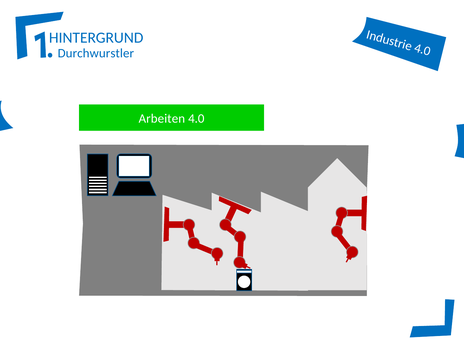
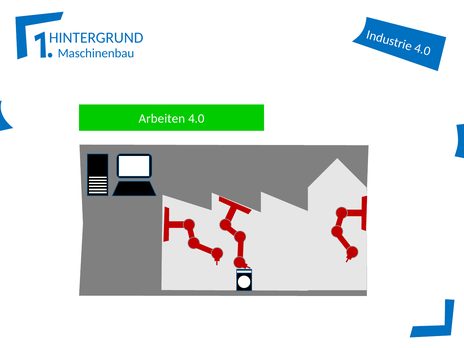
Durchwurstler: Durchwurstler -> Maschinenbau
